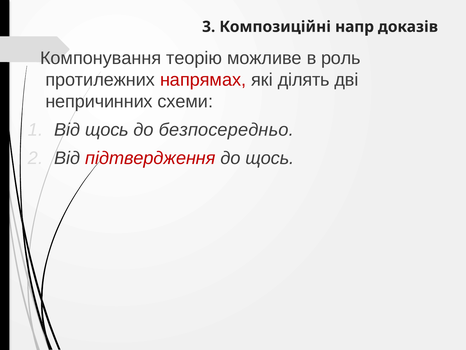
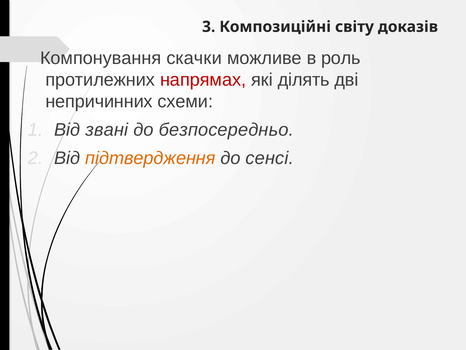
напр: напр -> світу
теорію: теорію -> скачки
Від щось: щось -> звані
підтвердження colour: red -> orange
до щось: щось -> сенсі
